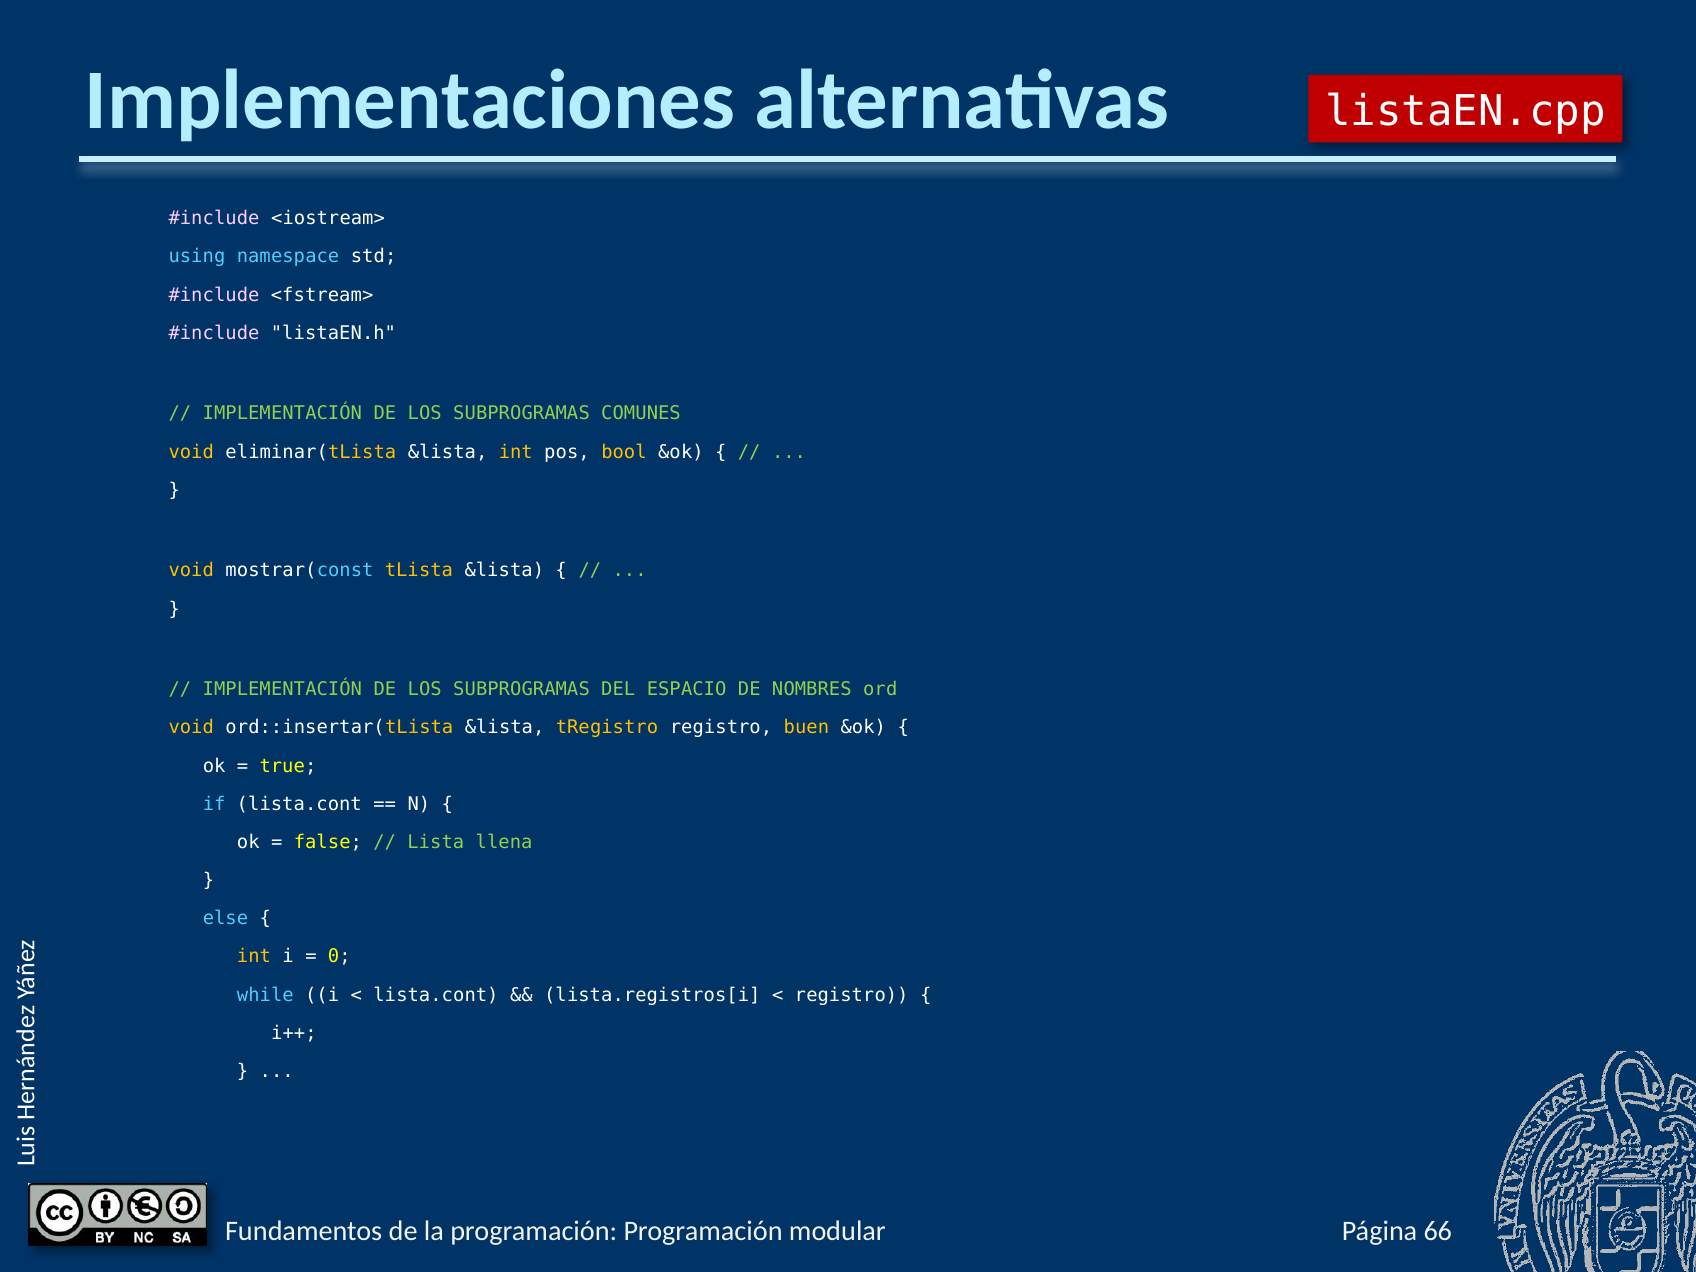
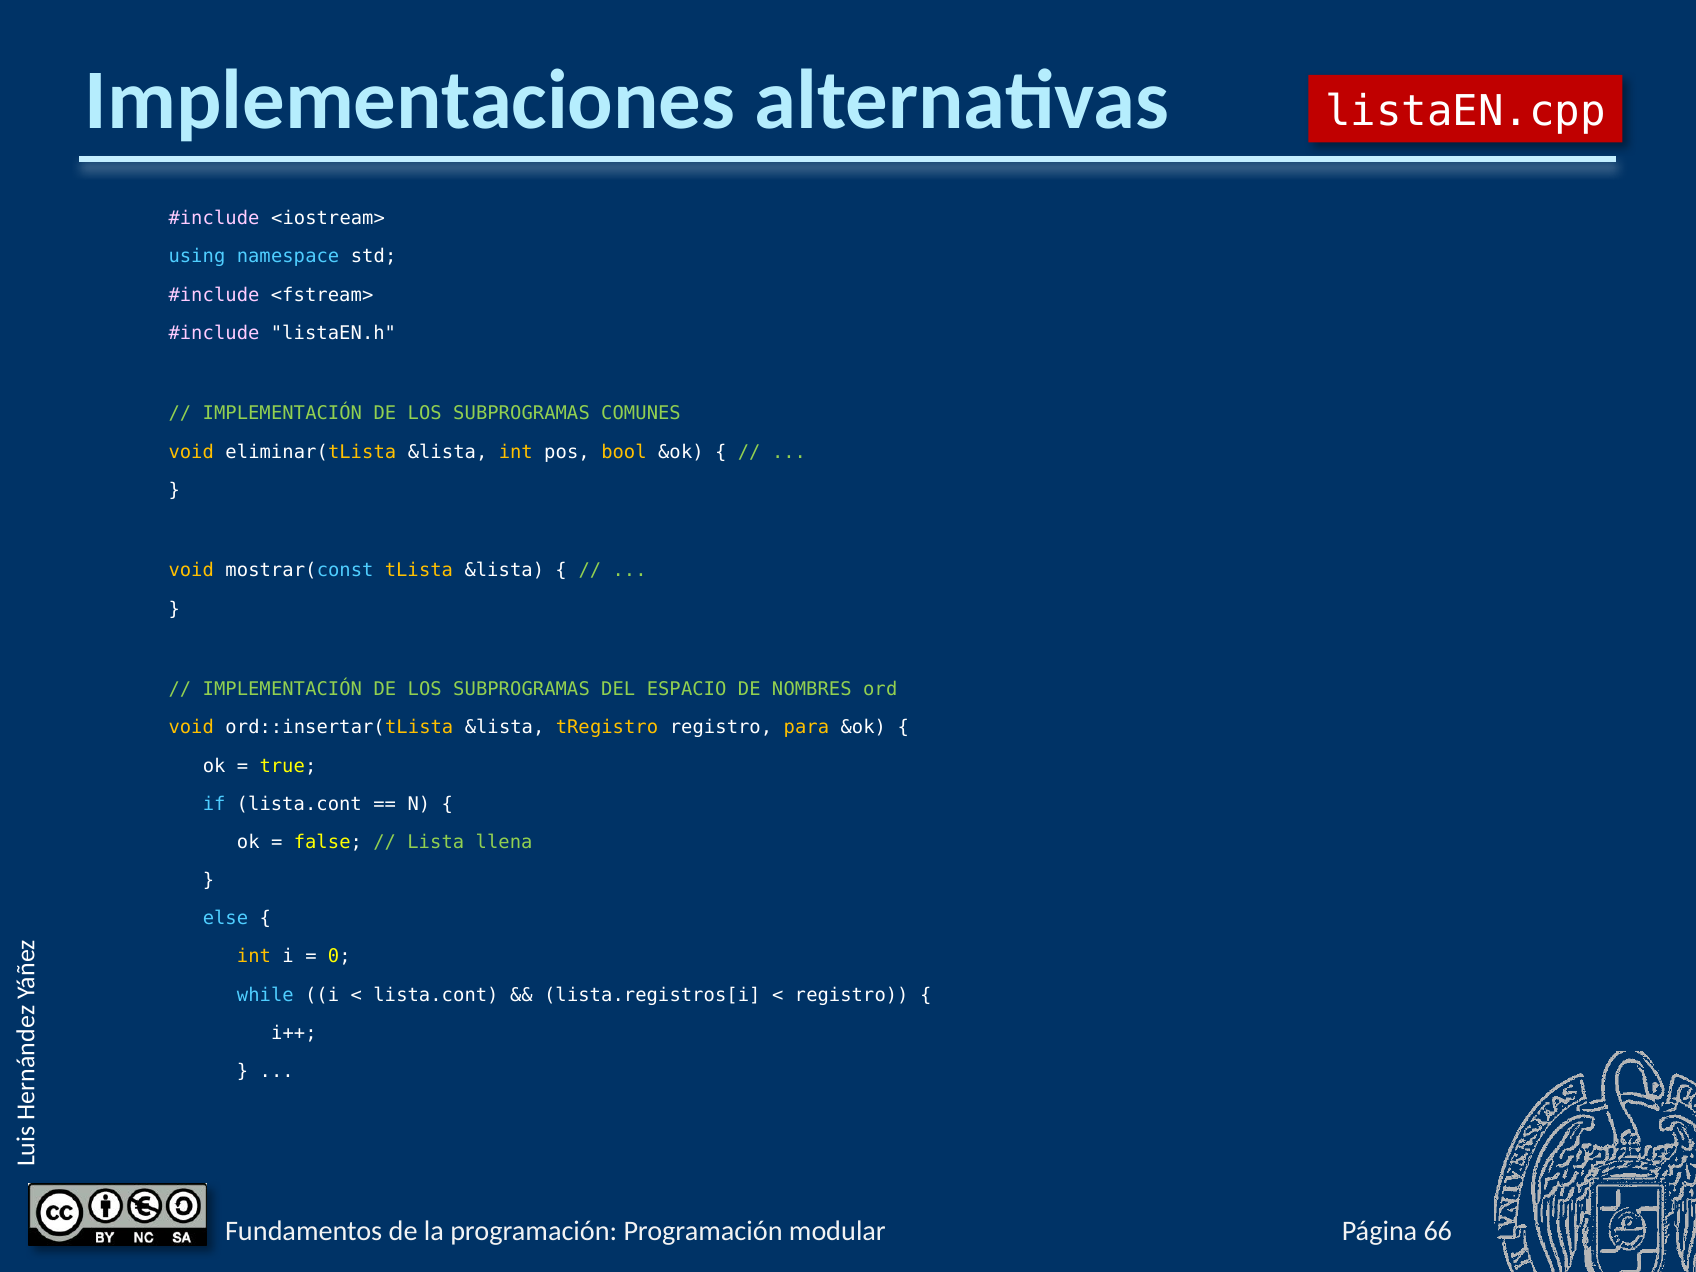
buen: buen -> para
